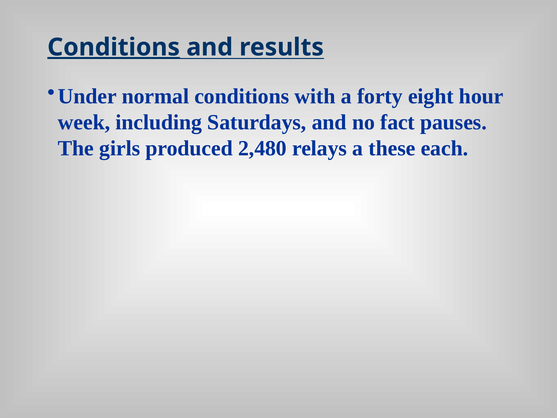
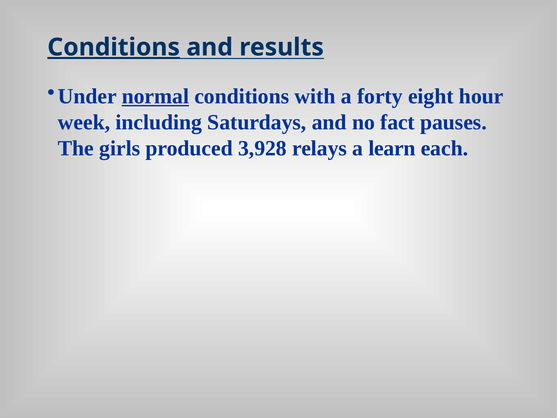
normal underline: none -> present
2,480: 2,480 -> 3,928
these: these -> learn
